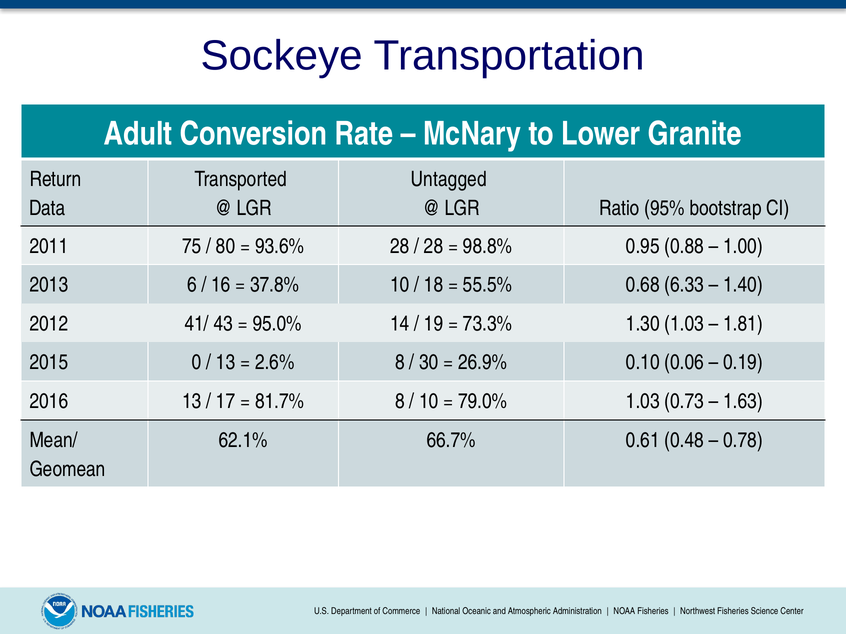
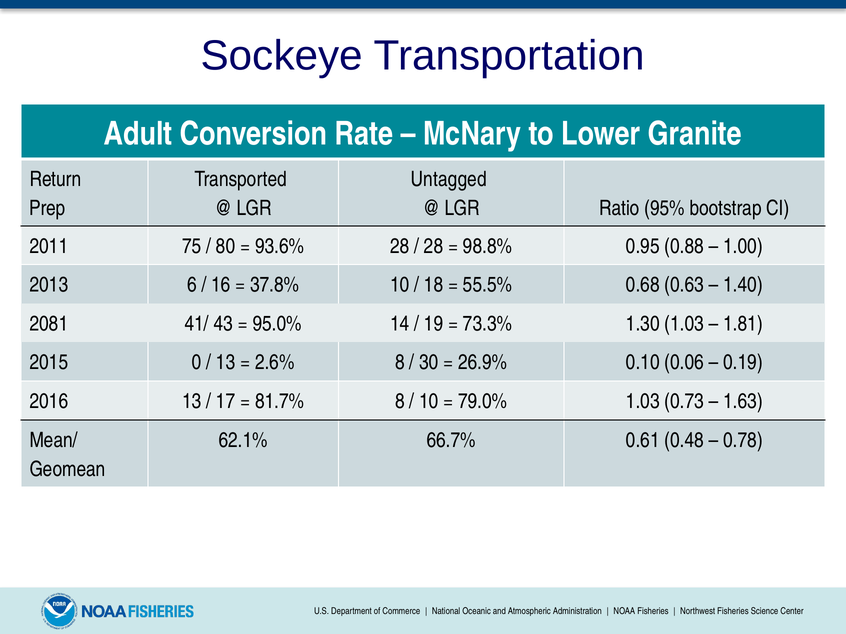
Data: Data -> Prep
6.33: 6.33 -> 0.63
2012: 2012 -> 2081
